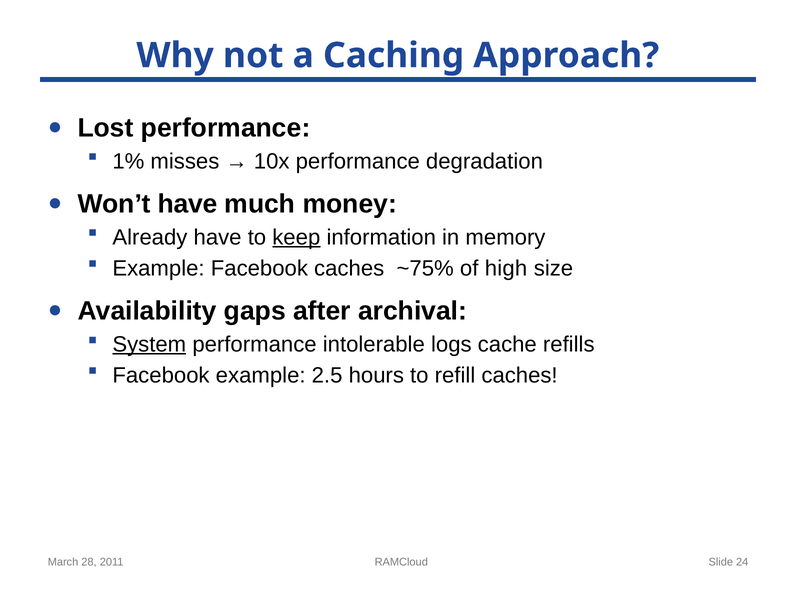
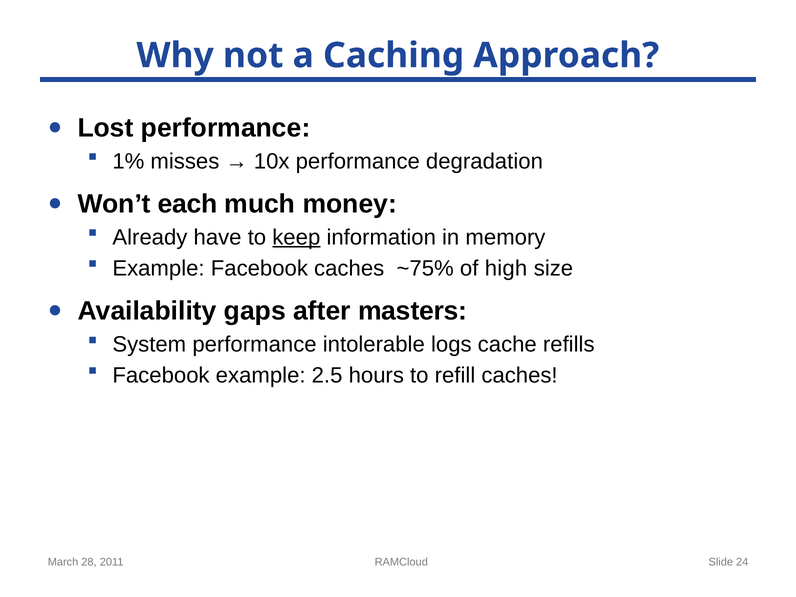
Won’t have: have -> each
archival: archival -> masters
System underline: present -> none
